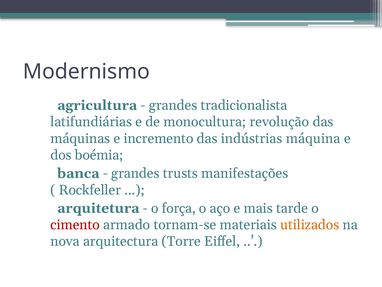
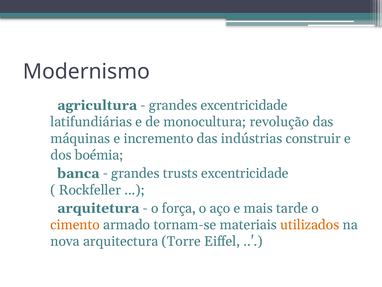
grandes tradicionalista: tradicionalista -> excentricidade
máquina: máquina -> construir
trusts manifestações: manifestações -> excentricidade
cimento colour: red -> orange
